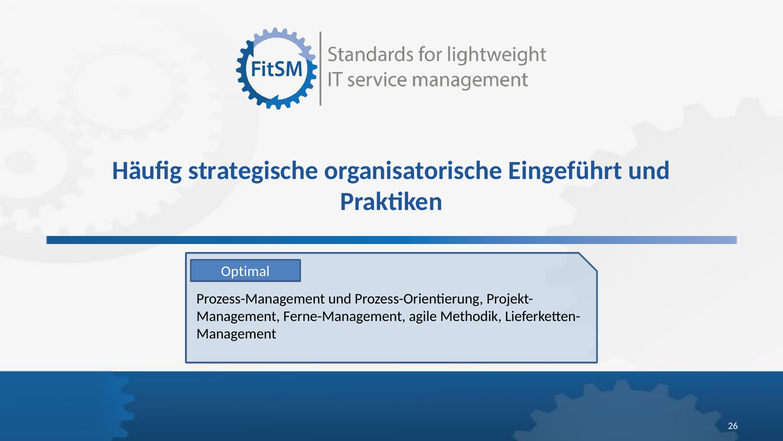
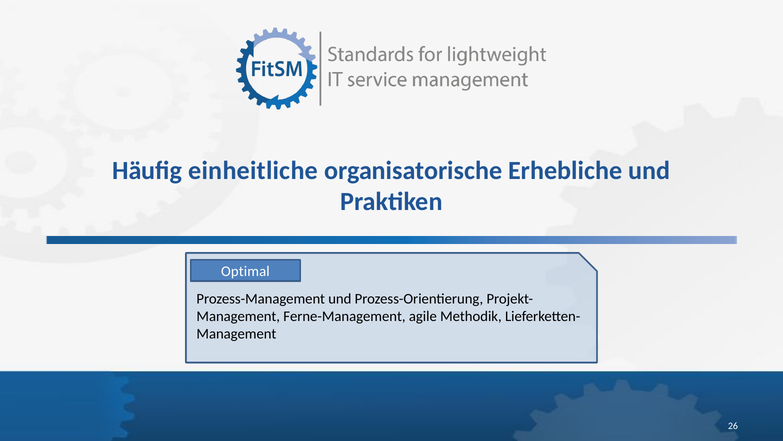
strategische: strategische -> einheitliche
Eingeführt: Eingeführt -> Erhebliche
